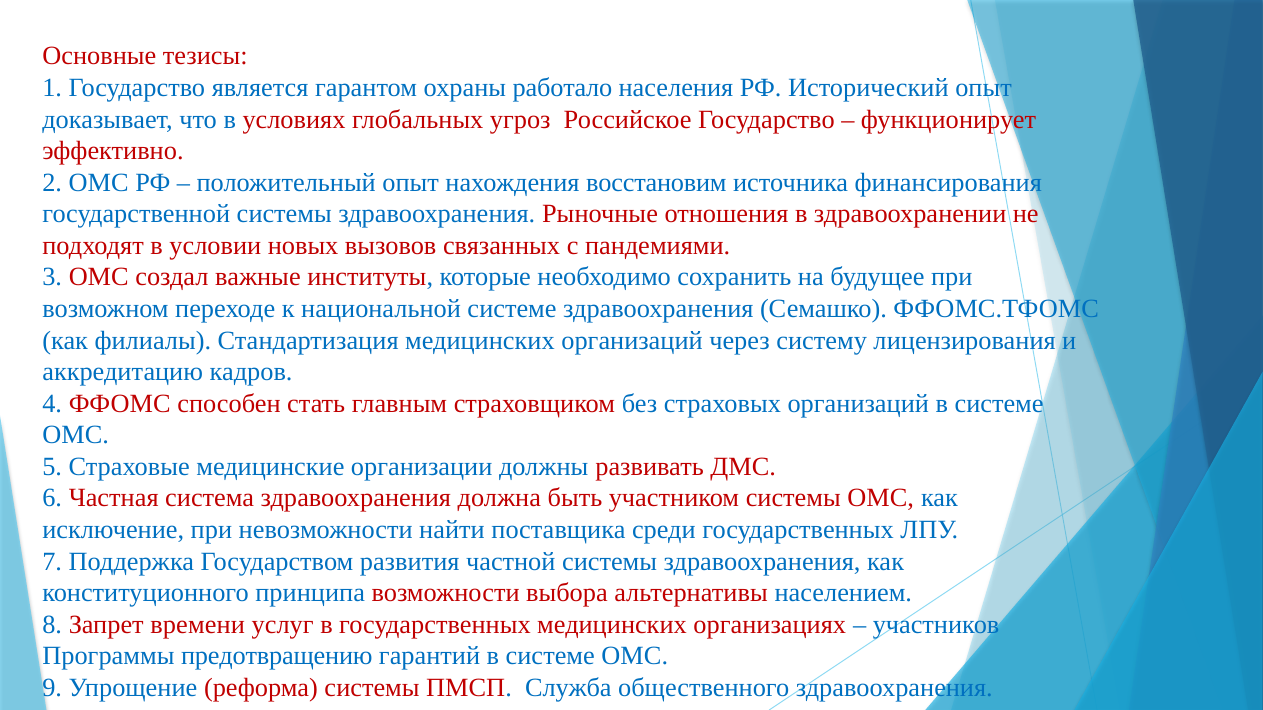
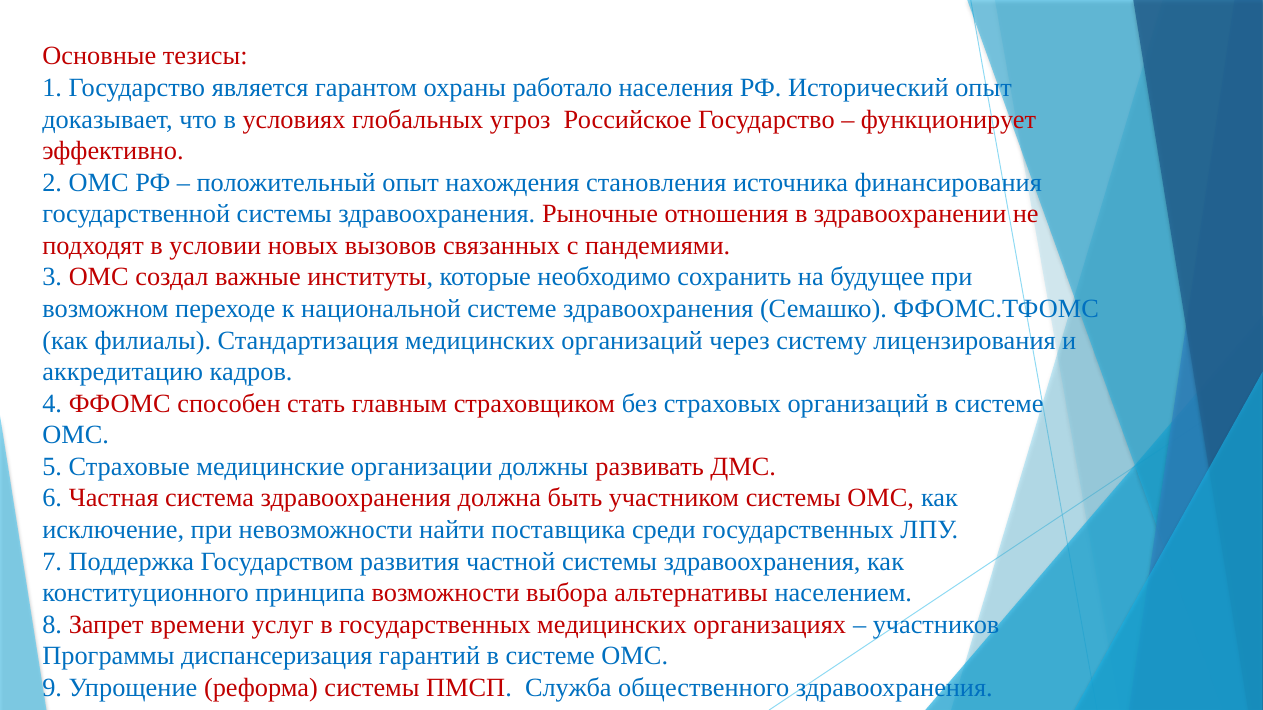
восстановим: восстановим -> становления
предотвращению: предотвращению -> диспансеризация
